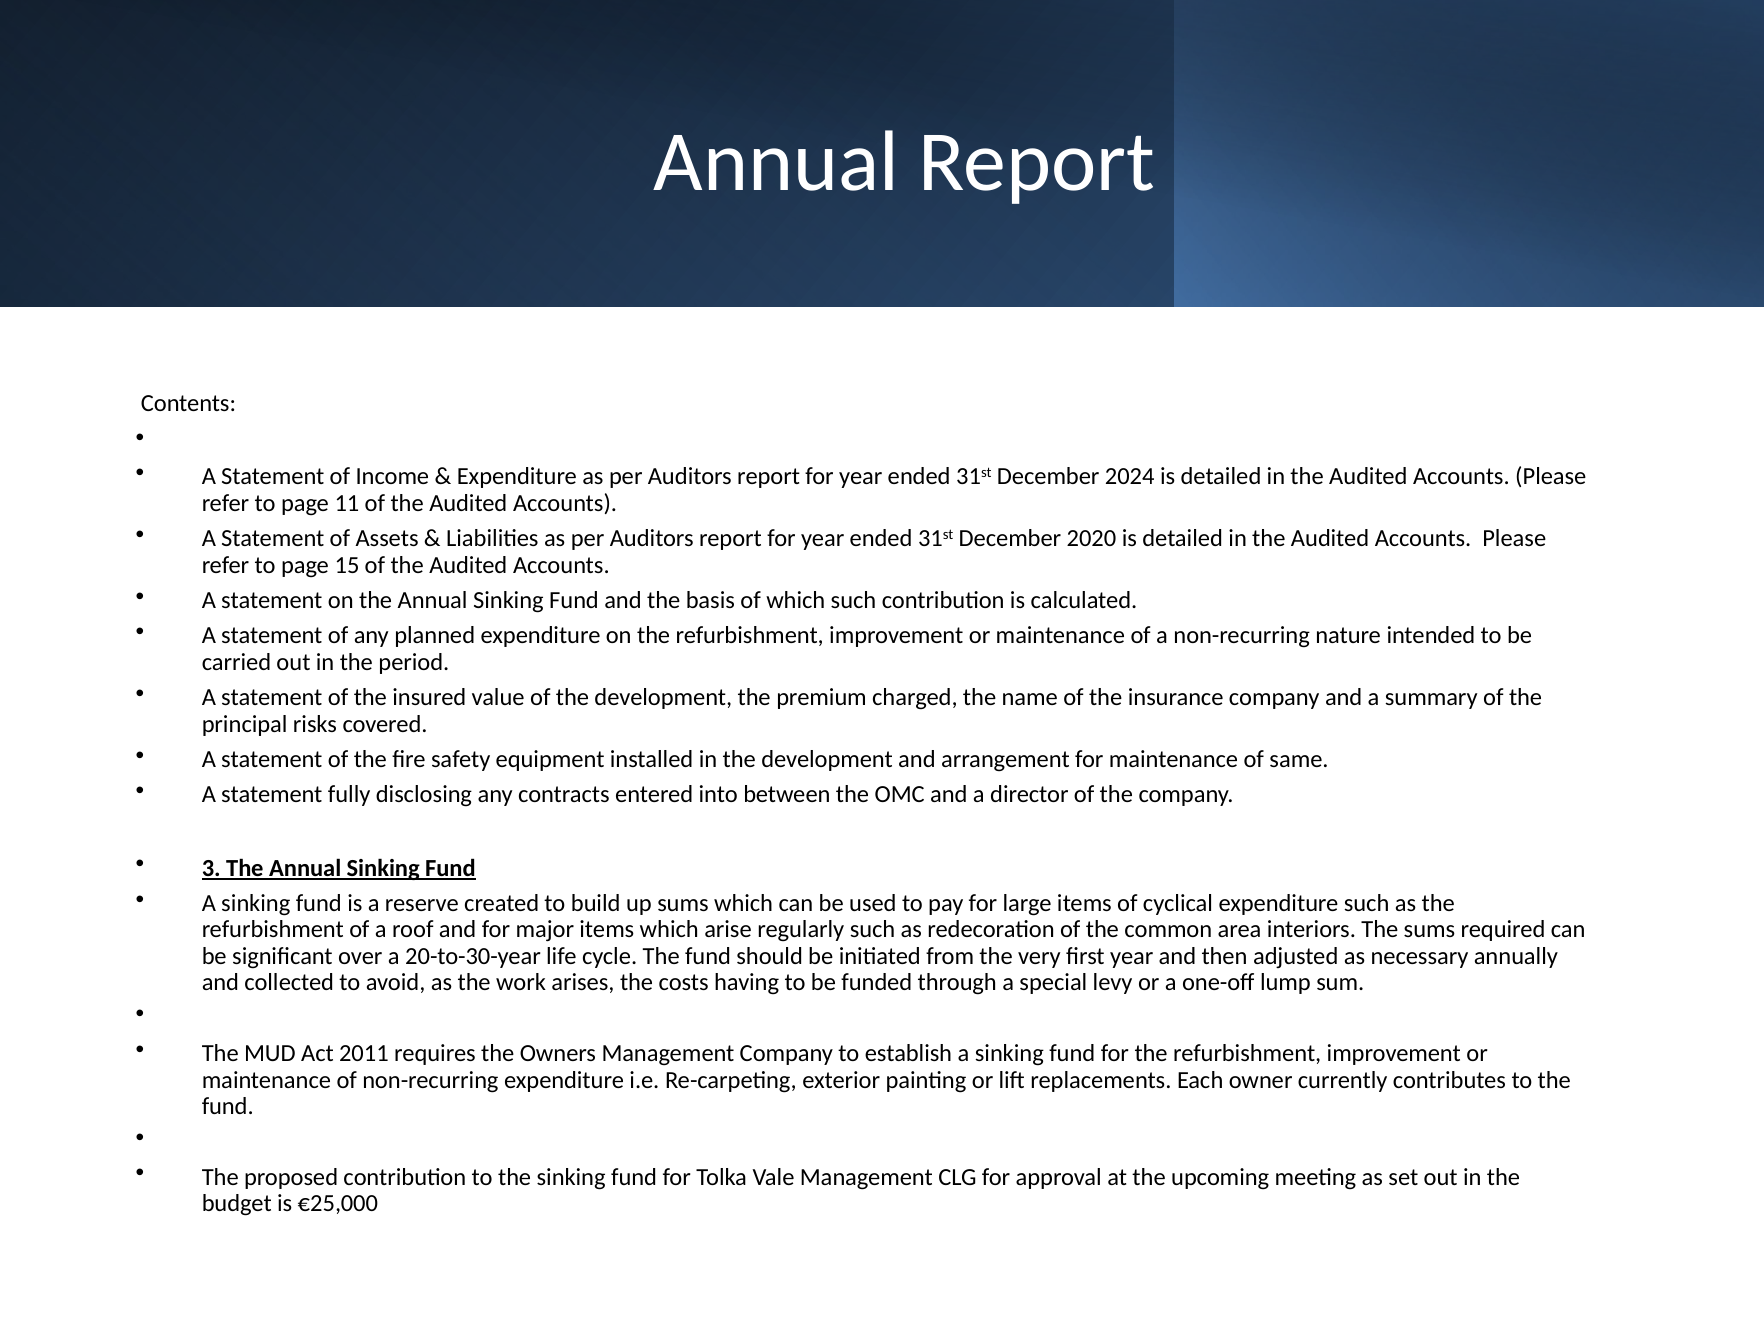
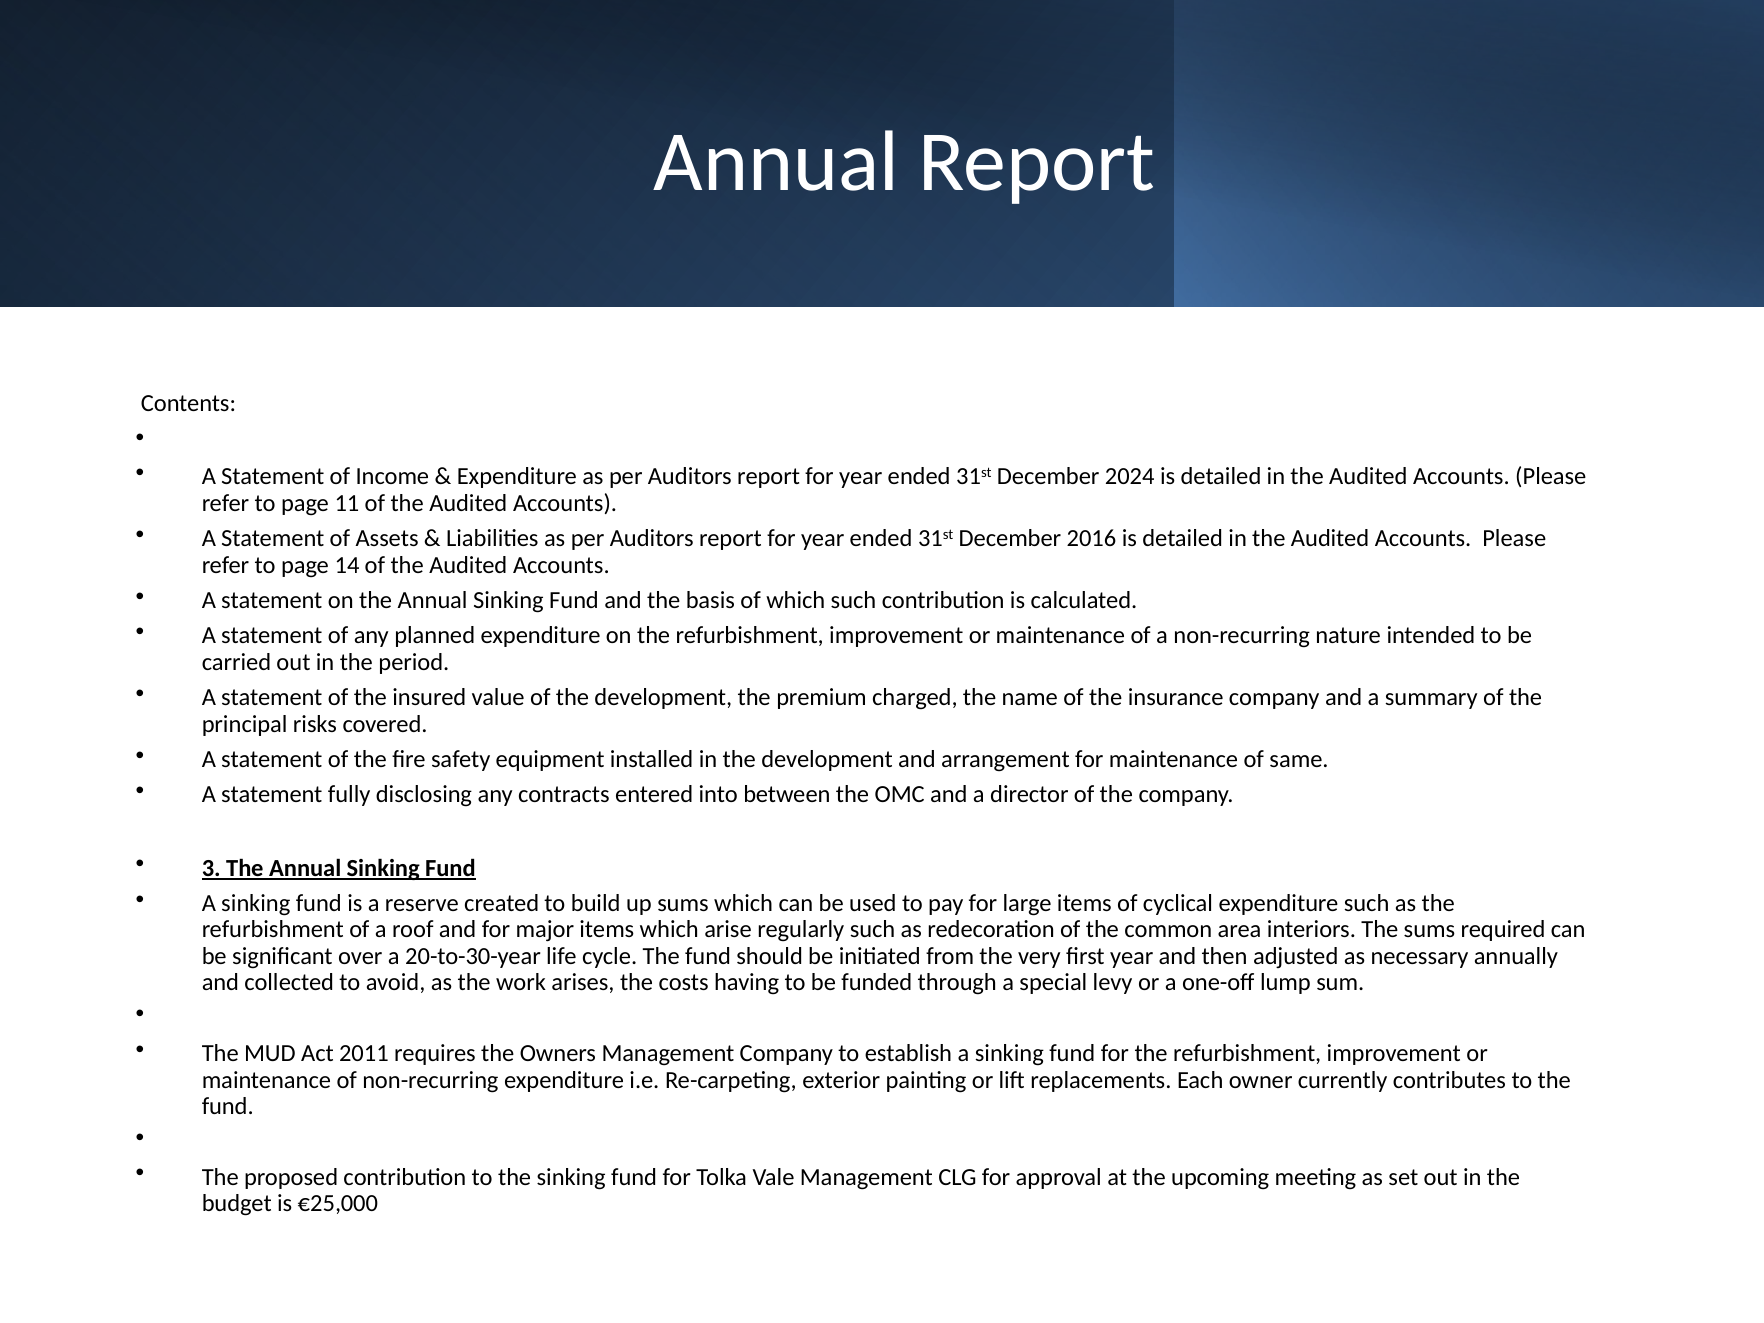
2020: 2020 -> 2016
15: 15 -> 14
